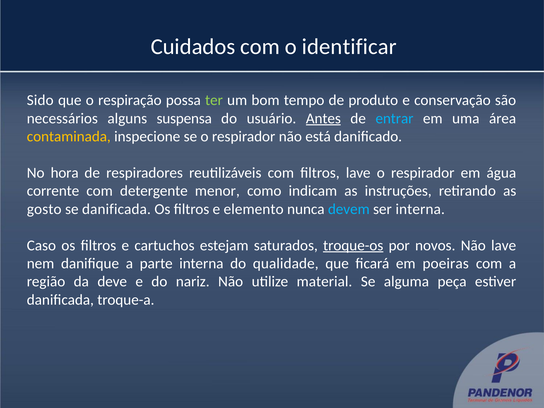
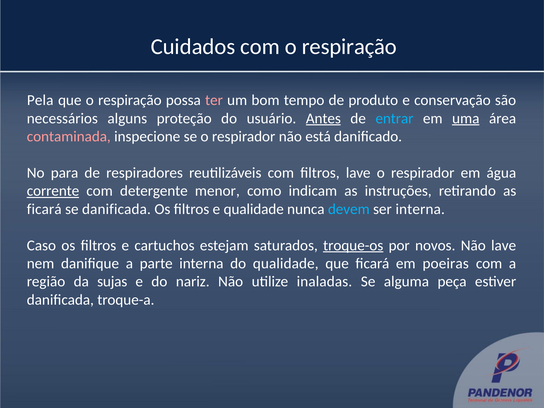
com o identificar: identificar -> respiração
Sido: Sido -> Pela
ter colour: light green -> pink
suspensa: suspensa -> proteção
uma underline: none -> present
contaminada colour: yellow -> pink
hora: hora -> para
corrente underline: none -> present
gosto at (44, 209): gosto -> ficará
e elemento: elemento -> qualidade
deve: deve -> sujas
material: material -> inaladas
